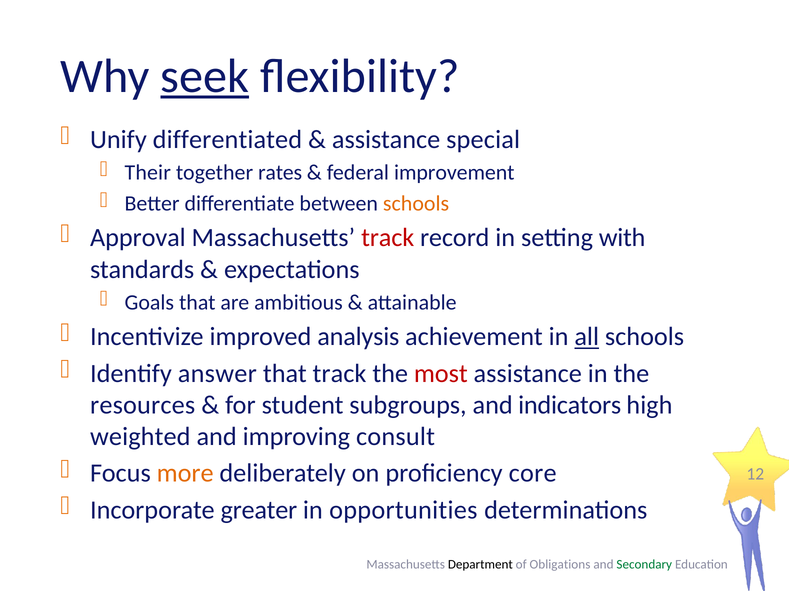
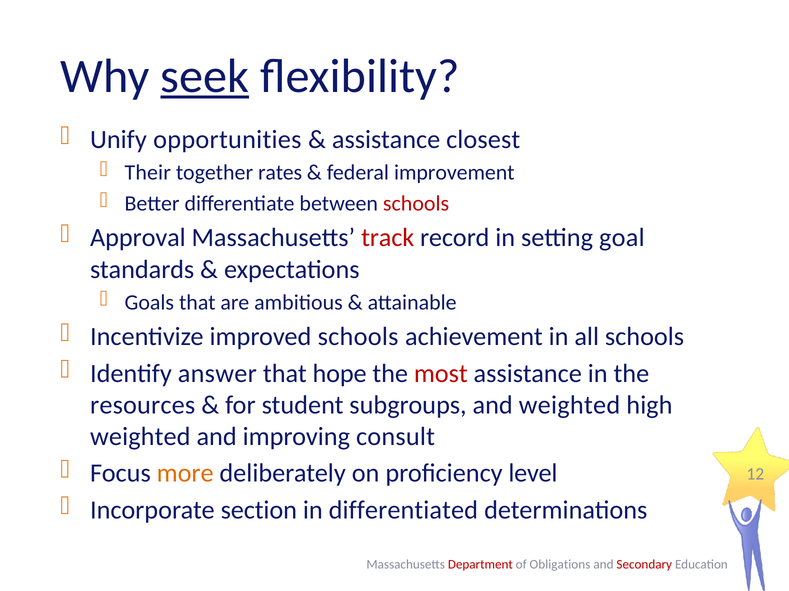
differentiated: differentiated -> opportunities
special: special -> closest
schools at (416, 204) colour: orange -> red
with: with -> goal
improved analysis: analysis -> schools
all underline: present -> none
that track: track -> hope
and indicators: indicators -> weighted
core: core -> level
greater: greater -> section
opportunities: opportunities -> differentiated
Department colour: black -> red
Secondary colour: green -> red
